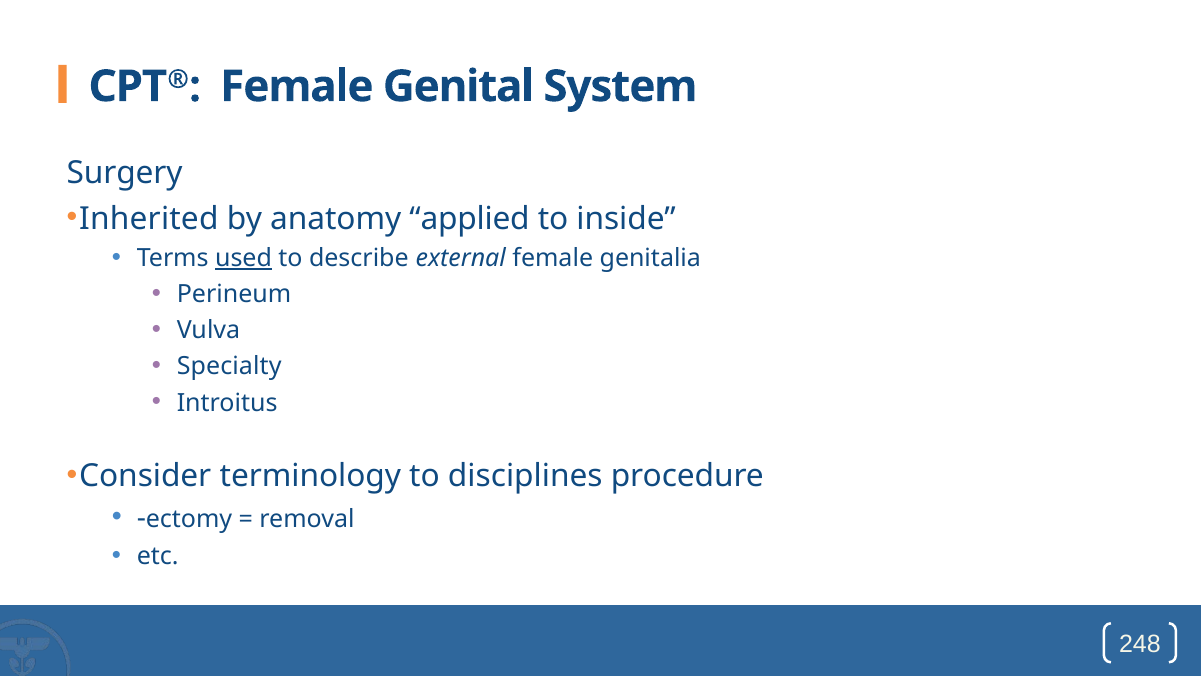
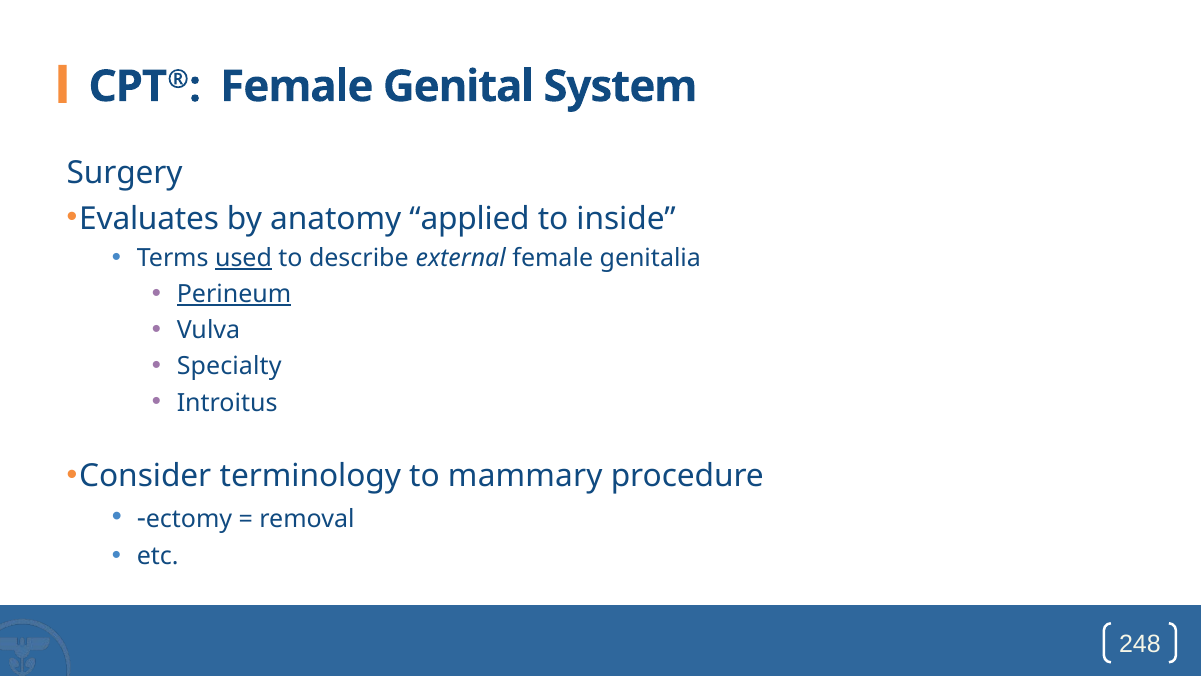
Inherited: Inherited -> Evaluates
Perineum underline: none -> present
disciplines: disciplines -> mammary
